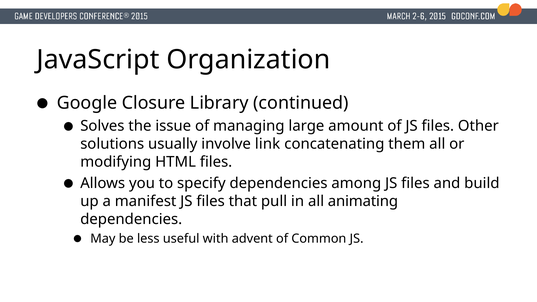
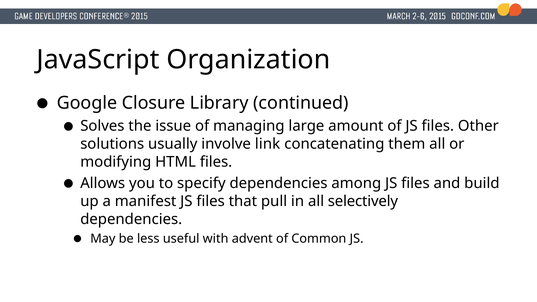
animating: animating -> selectively
